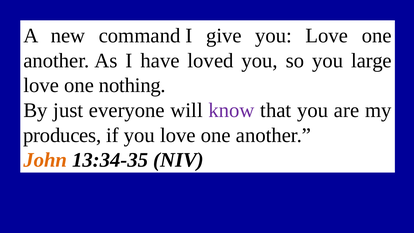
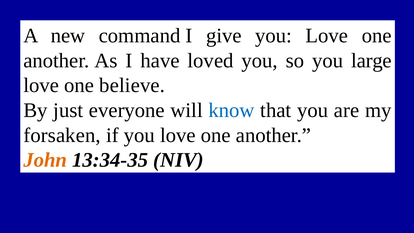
nothing: nothing -> believe
know colour: purple -> blue
produces: produces -> forsaken
